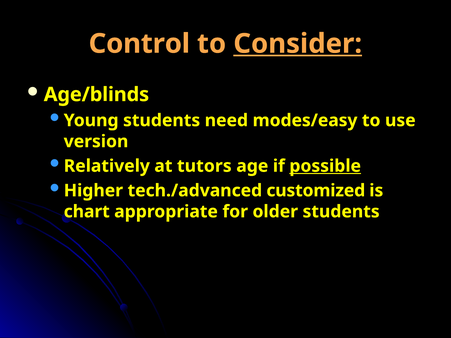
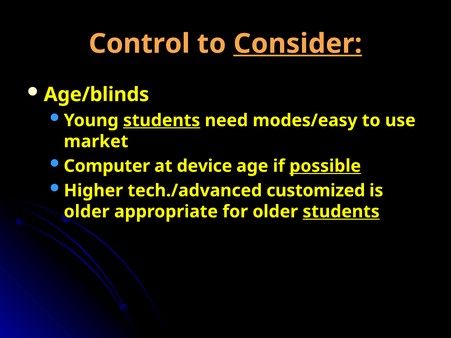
students at (162, 121) underline: none -> present
version: version -> market
Relatively: Relatively -> Computer
tutors: tutors -> device
chart at (87, 212): chart -> older
students at (341, 212) underline: none -> present
